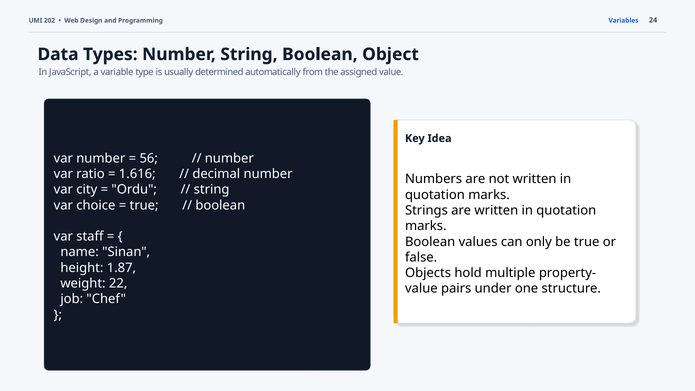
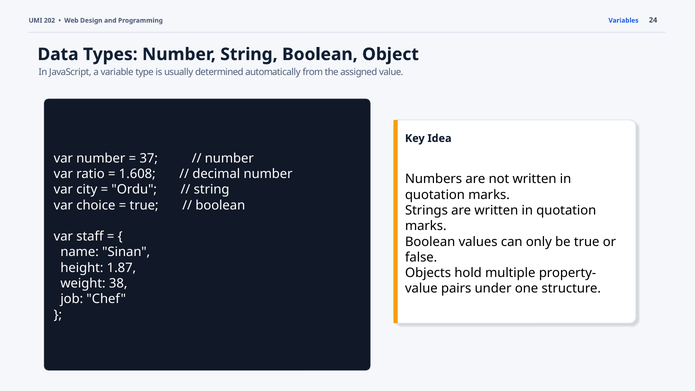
56: 56 -> 37
1.616: 1.616 -> 1.608
22: 22 -> 38
